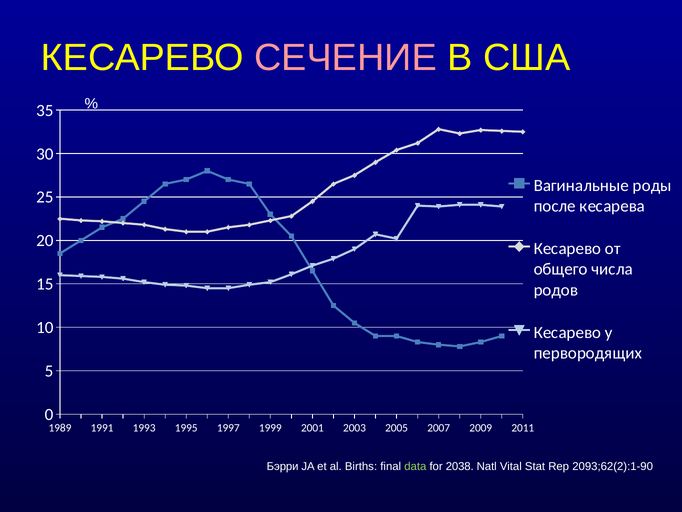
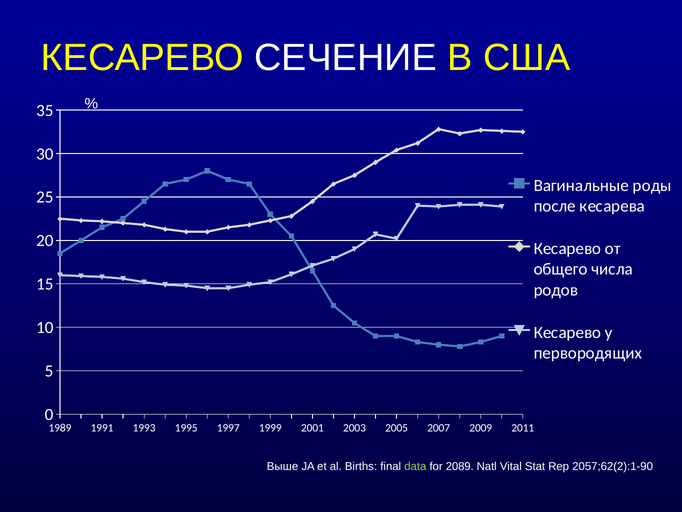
СЕЧЕНИЕ colour: pink -> white
Бэрри: Бэрри -> Выше
2038: 2038 -> 2089
2093;62(2):1-90: 2093;62(2):1-90 -> 2057;62(2):1-90
